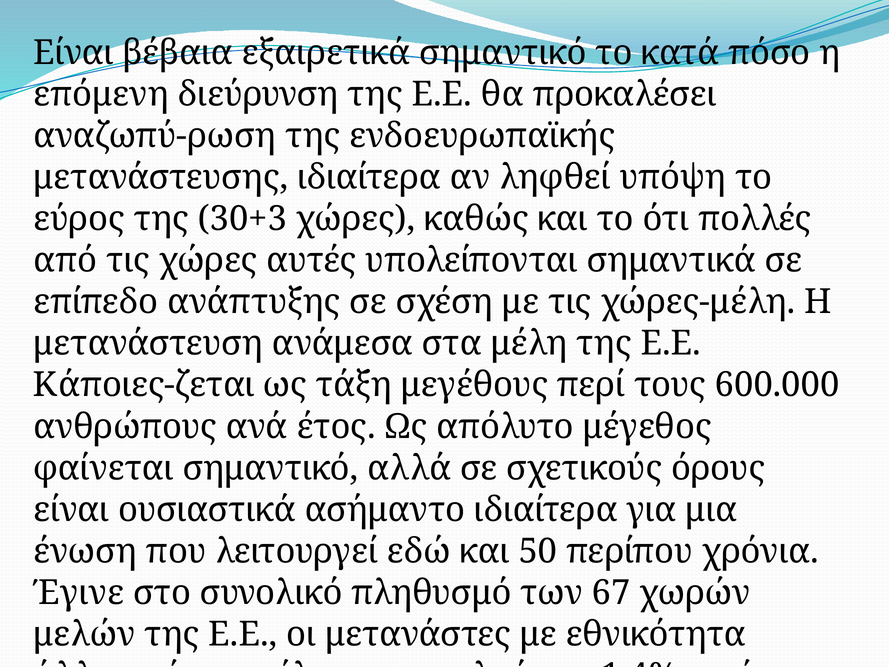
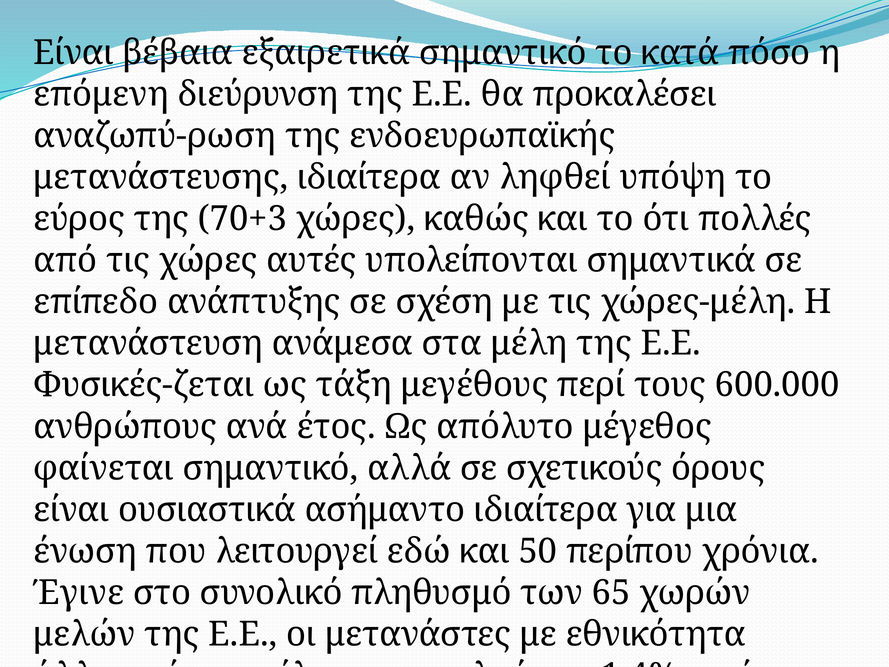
30+3: 30+3 -> 70+3
Κάποιες-ζεται: Κάποιες-ζεται -> Φυσικές-ζεται
67: 67 -> 65
